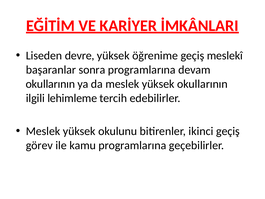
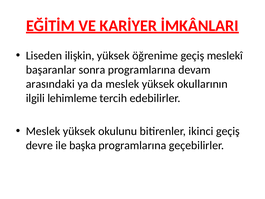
devre: devre -> ilişkin
okullarının at (50, 84): okullarının -> arasındaki
görev: görev -> devre
kamu: kamu -> başka
